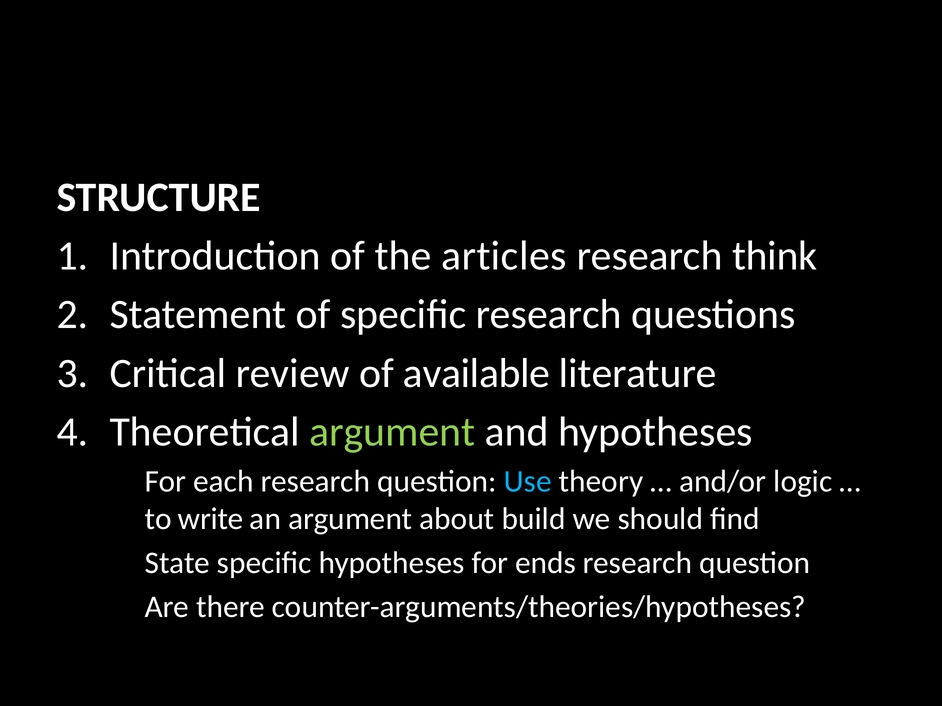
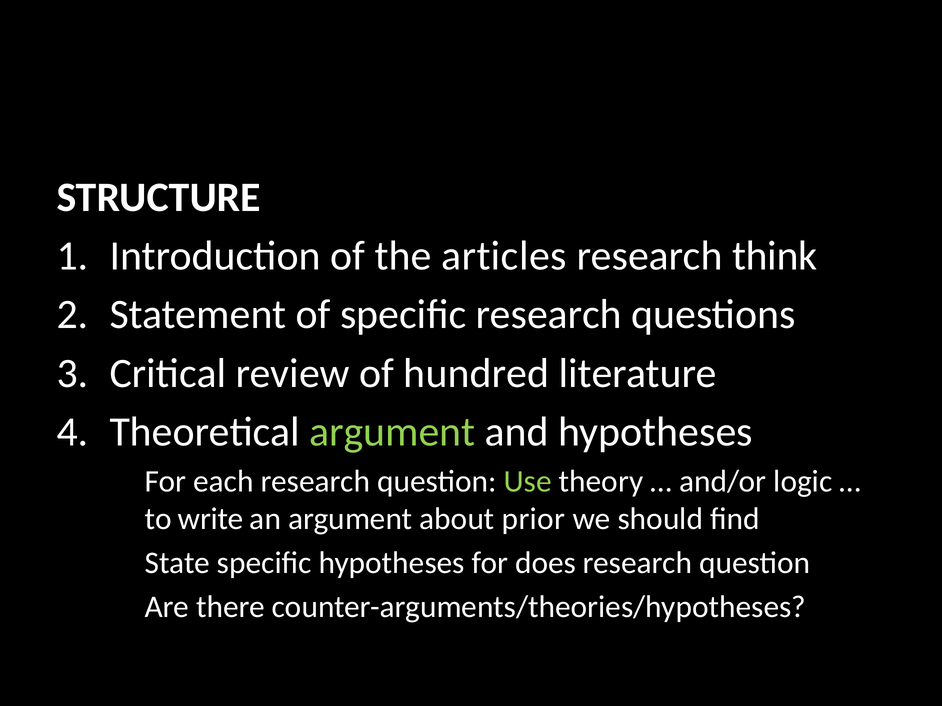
available: available -> hundred
Use colour: light blue -> light green
build: build -> prior
ends: ends -> does
